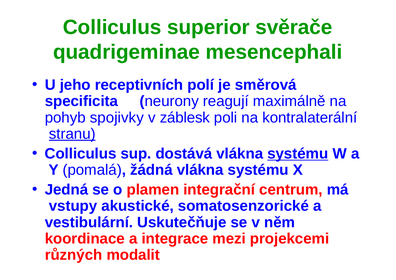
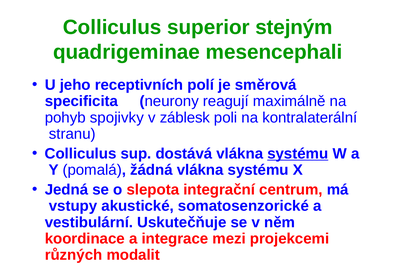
svěrače: svěrače -> stejným
stranu underline: present -> none
plamen: plamen -> slepota
